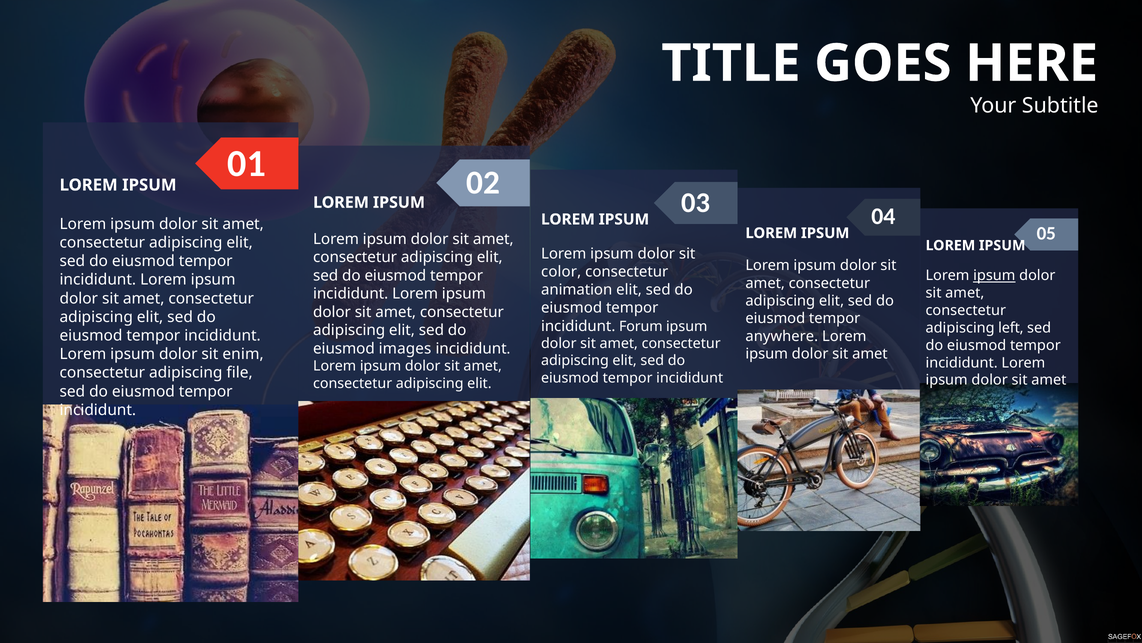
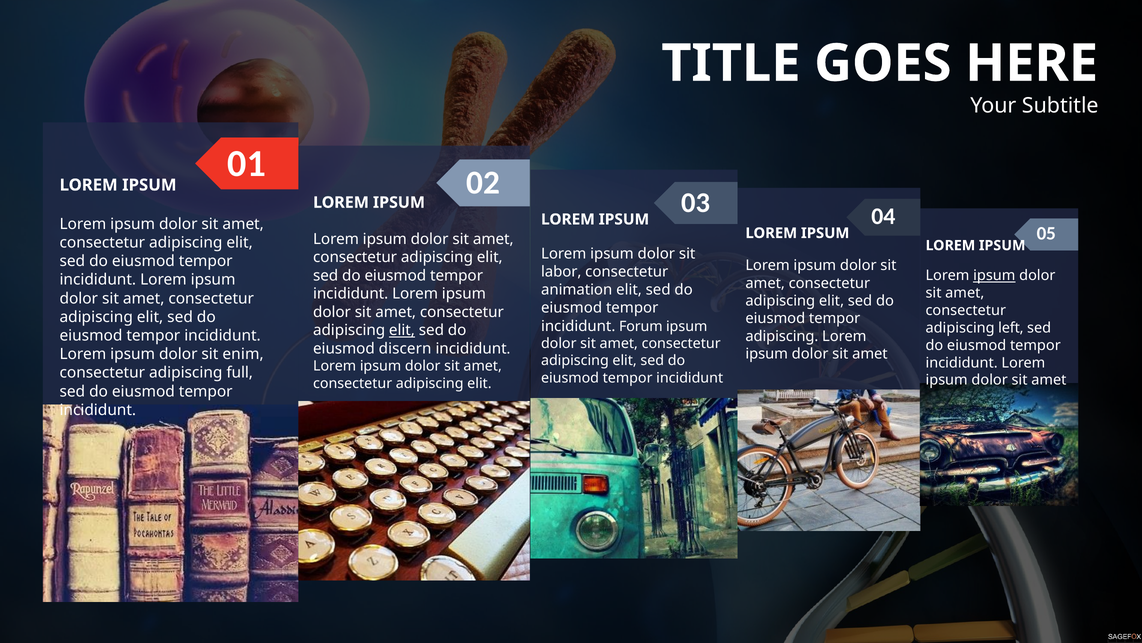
color: color -> labor
elit at (402, 330) underline: none -> present
anywhere at (782, 336): anywhere -> adipiscing
images: images -> discern
file: file -> full
